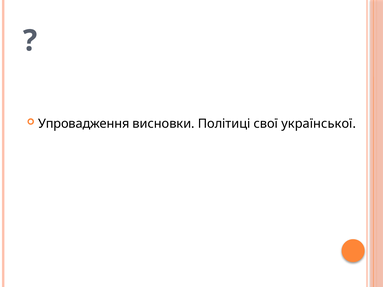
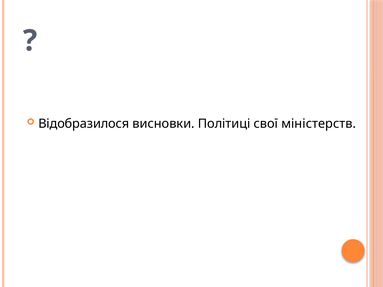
Упровадження: Упровадження -> Відобразилося
української: української -> міністерств
